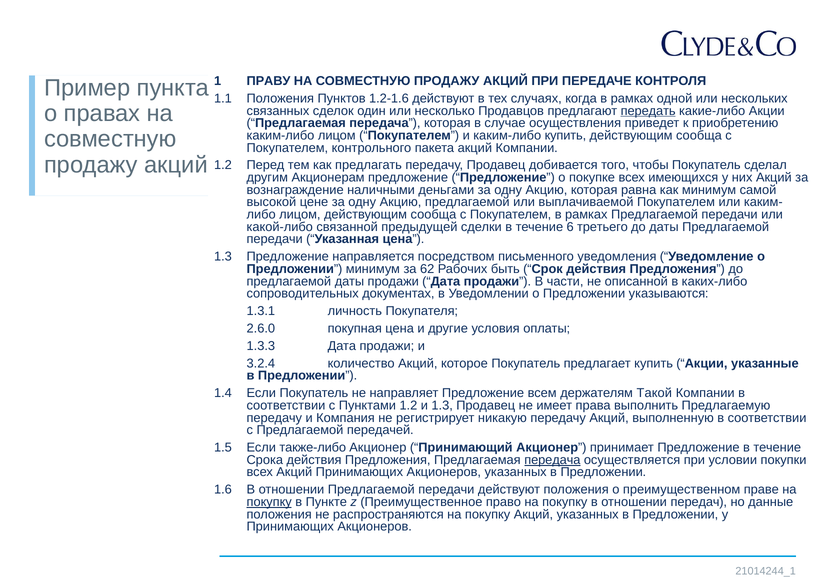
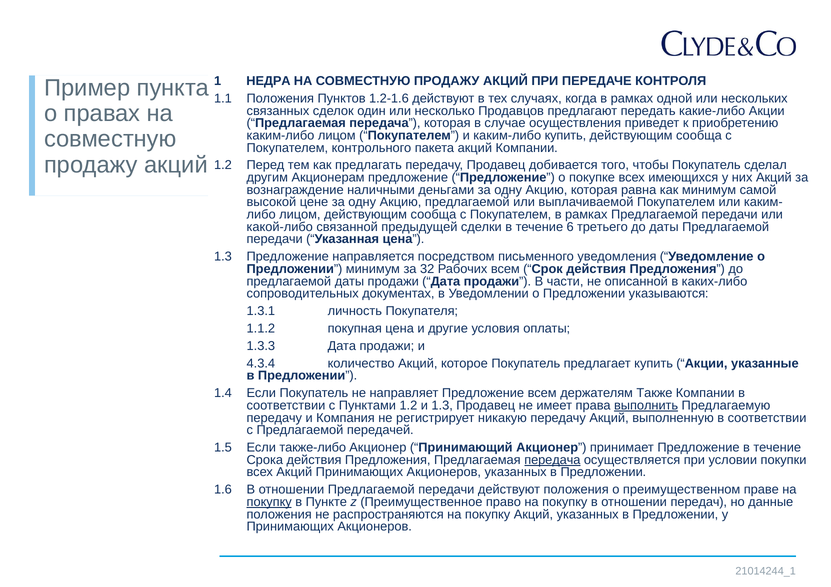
ПРАВУ: ПРАВУ -> НЕДРА
передать underline: present -> none
62: 62 -> 32
Рабочих быть: быть -> всем
2.6.0: 2.6.0 -> 1.1.2
3.2.4: 3.2.4 -> 4.3.4
Такой: Такой -> Также
выполнить underline: none -> present
